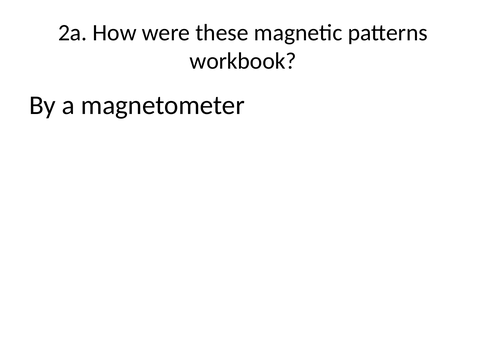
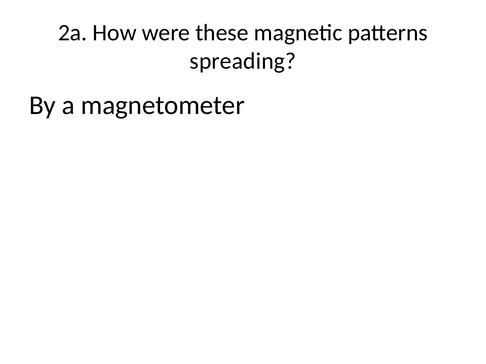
workbook: workbook -> spreading
